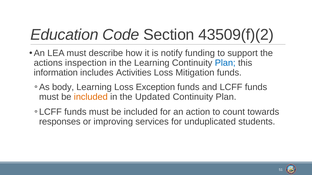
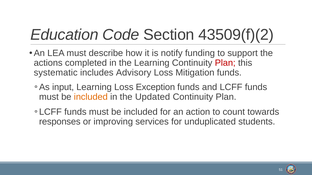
inspection: inspection -> completed
Plan at (225, 63) colour: blue -> red
information: information -> systematic
Activities: Activities -> Advisory
body: body -> input
